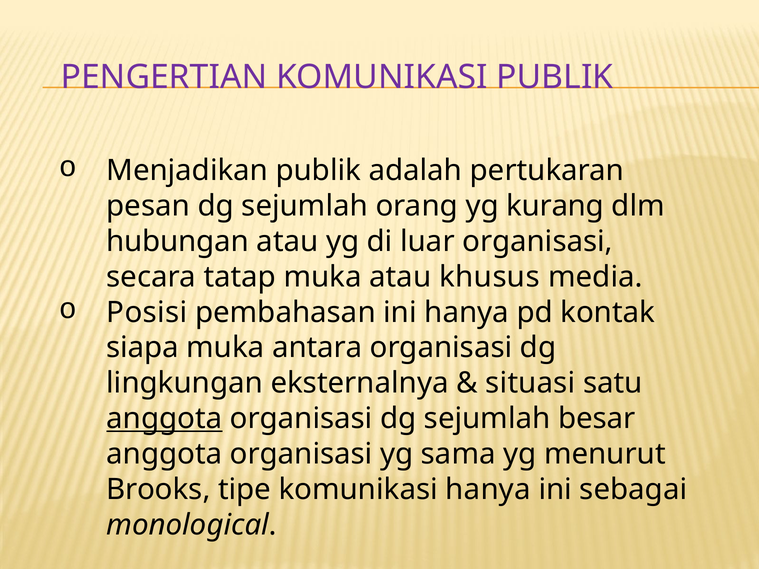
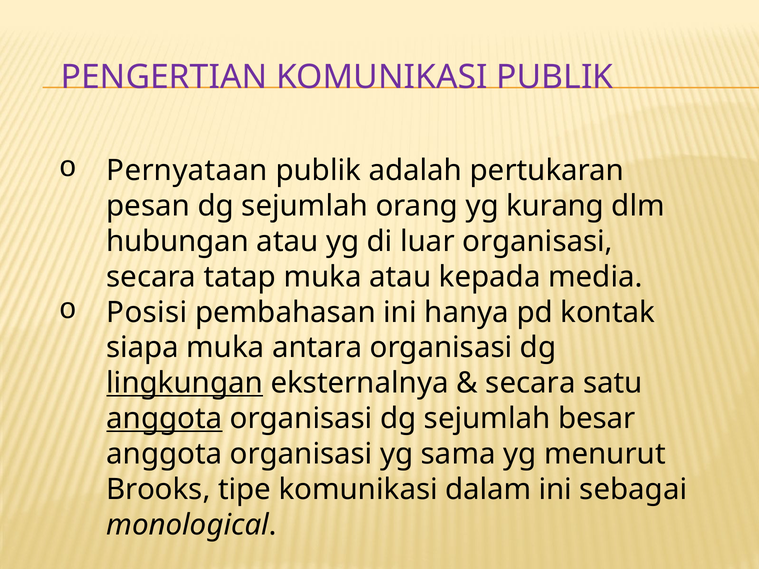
Menjadikan: Menjadikan -> Pernyataan
khusus: khusus -> kepada
lingkungan underline: none -> present
situasi at (530, 383): situasi -> secara
komunikasi hanya: hanya -> dalam
